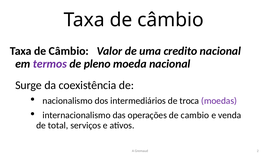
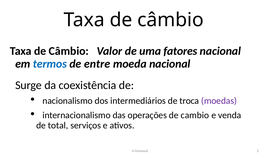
credito: credito -> fatores
termos colour: purple -> blue
pleno: pleno -> entre
